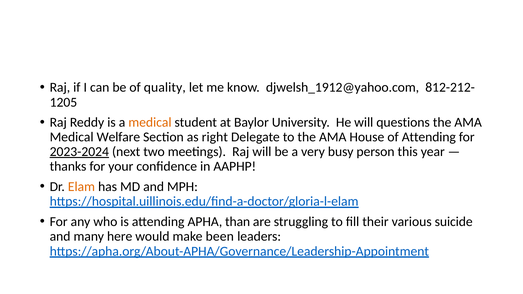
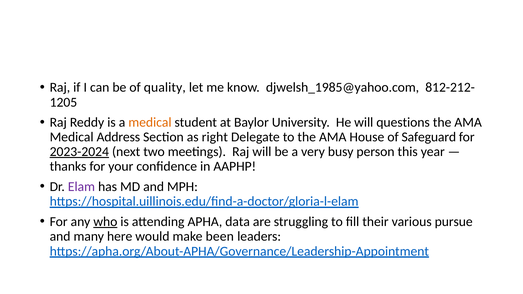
djwelsh_1912@yahoo.com: djwelsh_1912@yahoo.com -> djwelsh_1985@yahoo.com
Welfare: Welfare -> Address
of Attending: Attending -> Safeguard
Elam colour: orange -> purple
who underline: none -> present
than: than -> data
suicide: suicide -> pursue
